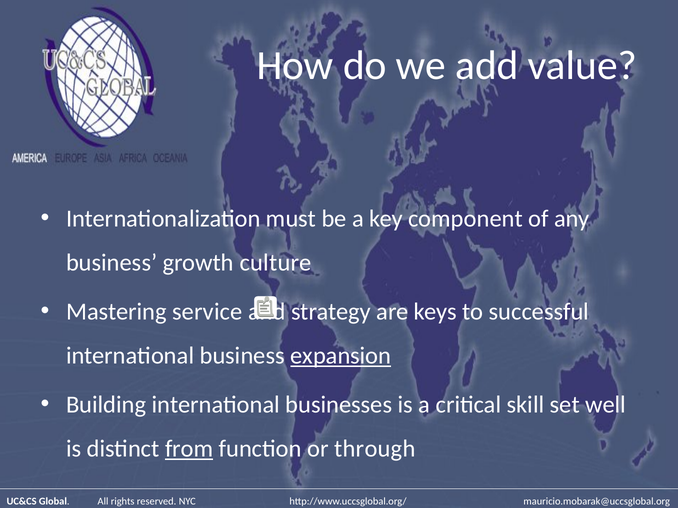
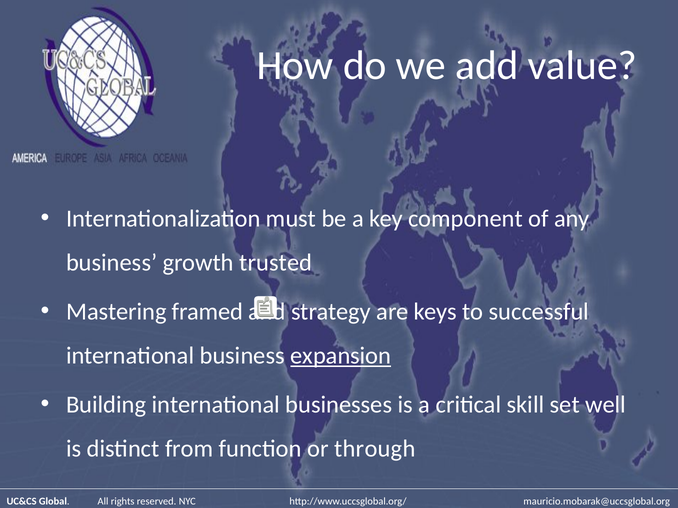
culture: culture -> trusted
service: service -> framed
from underline: present -> none
